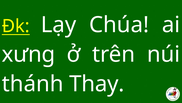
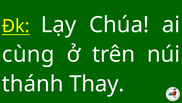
xưng: xưng -> cùng
